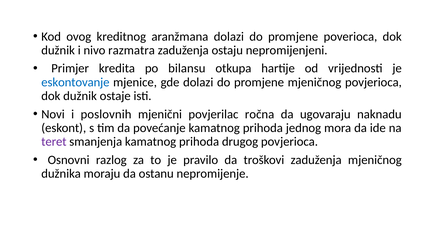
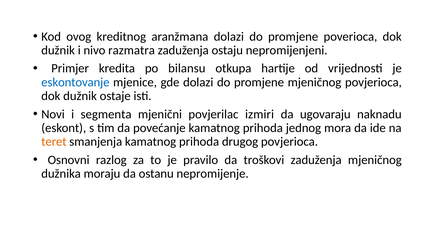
poslovnih: poslovnih -> segmenta
ročna: ročna -> izmiri
teret colour: purple -> orange
